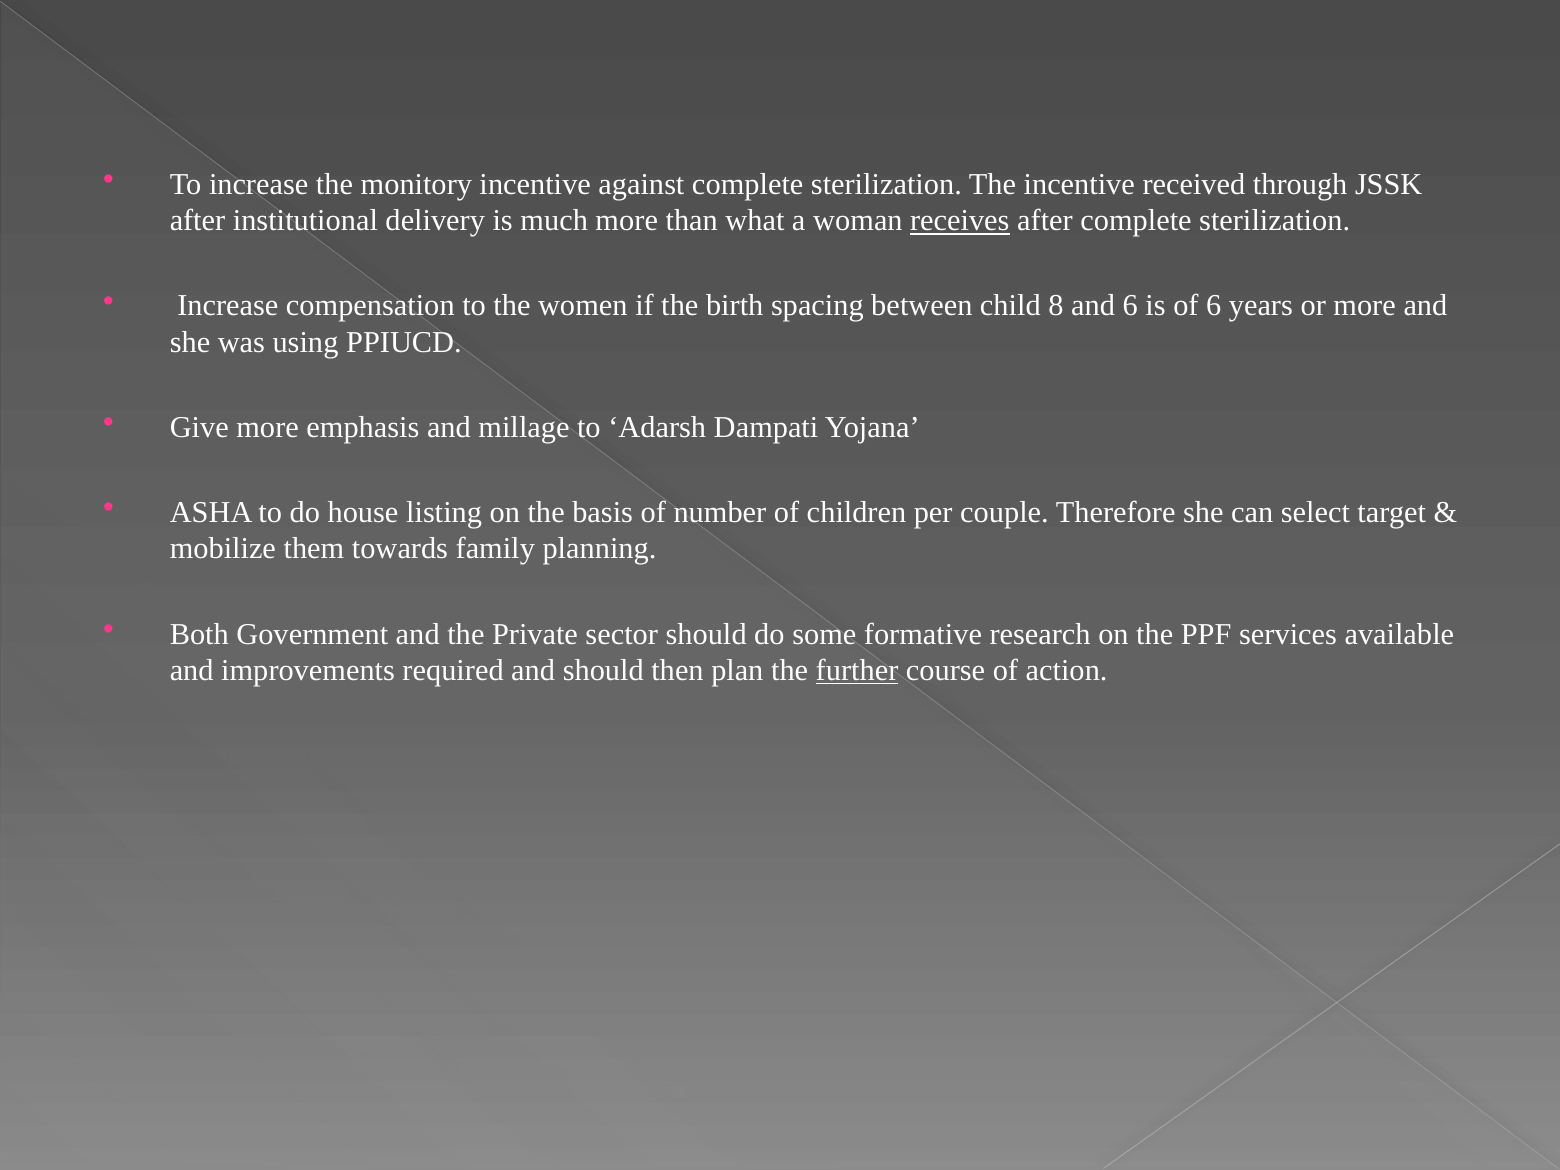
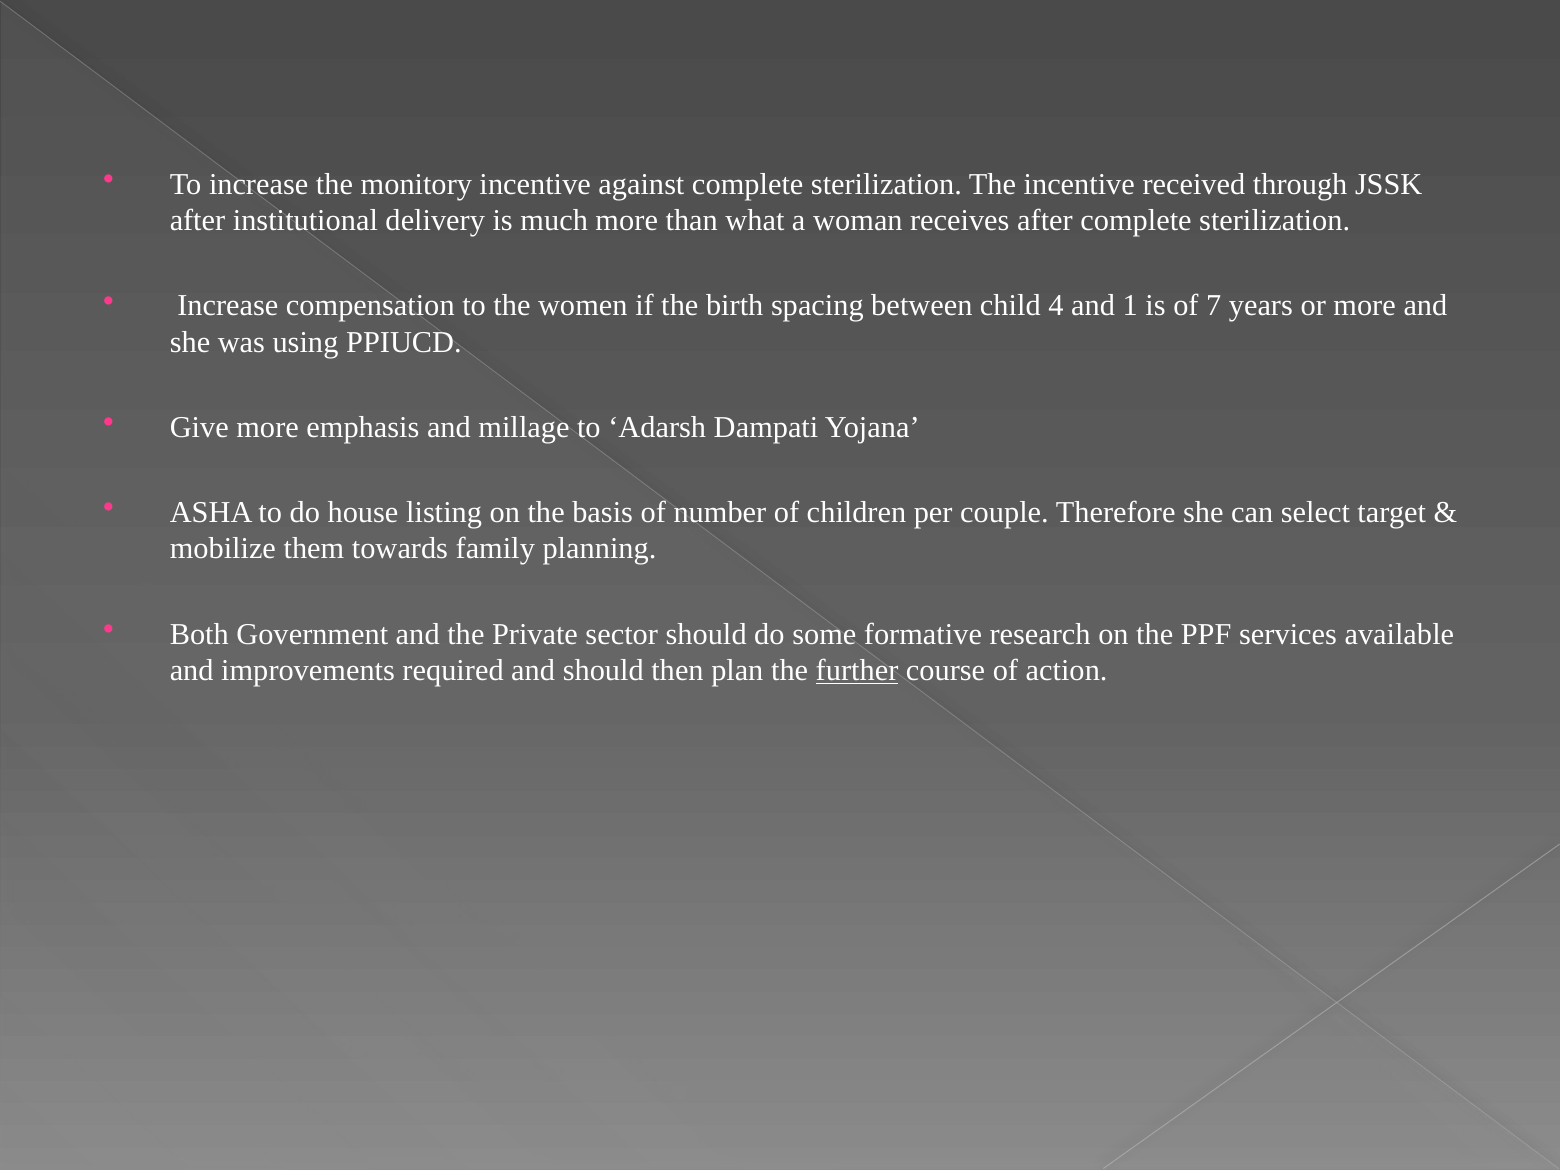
receives underline: present -> none
8: 8 -> 4
and 6: 6 -> 1
of 6: 6 -> 7
